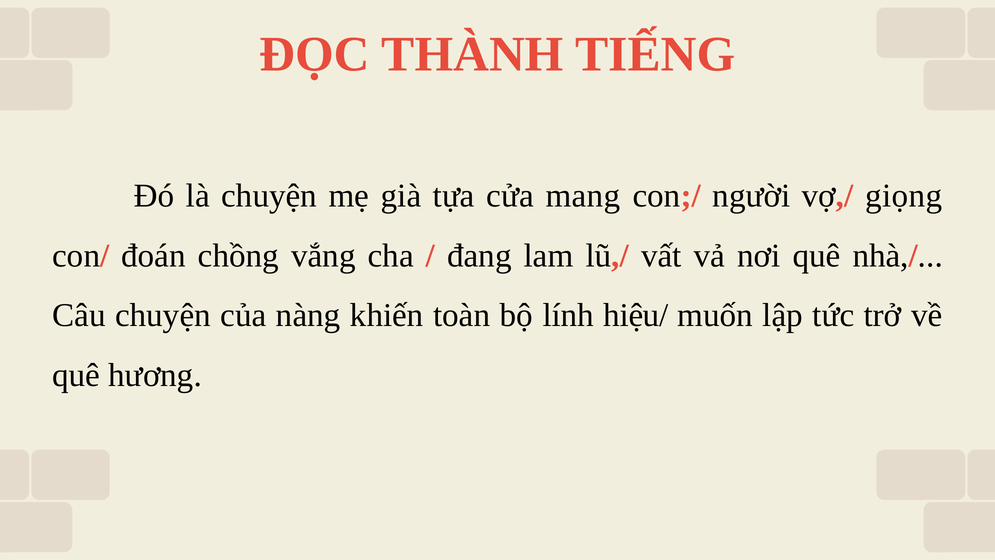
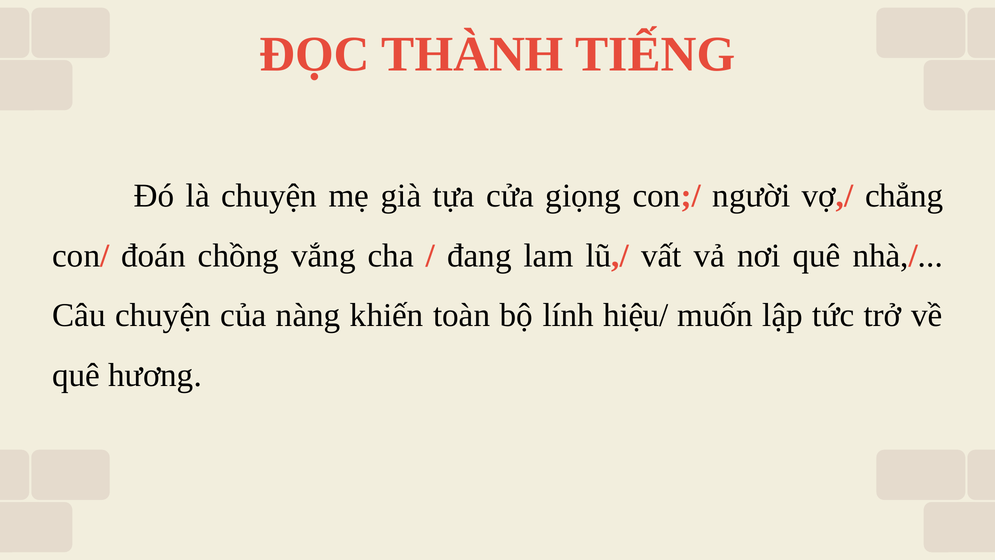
mang: mang -> giọng
giọng: giọng -> chẳng
